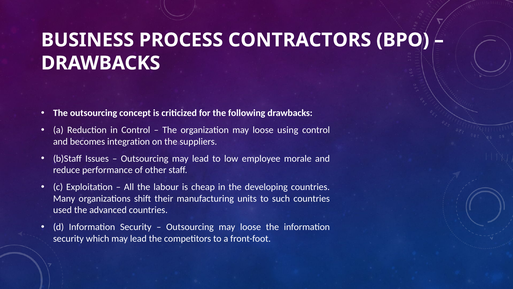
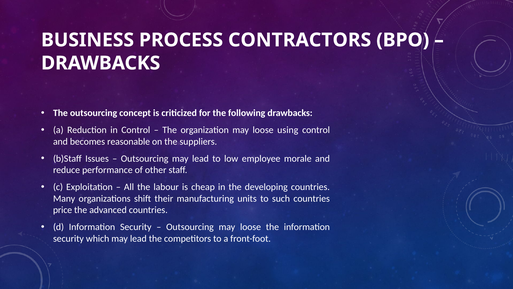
integration: integration -> reasonable
used: used -> price
